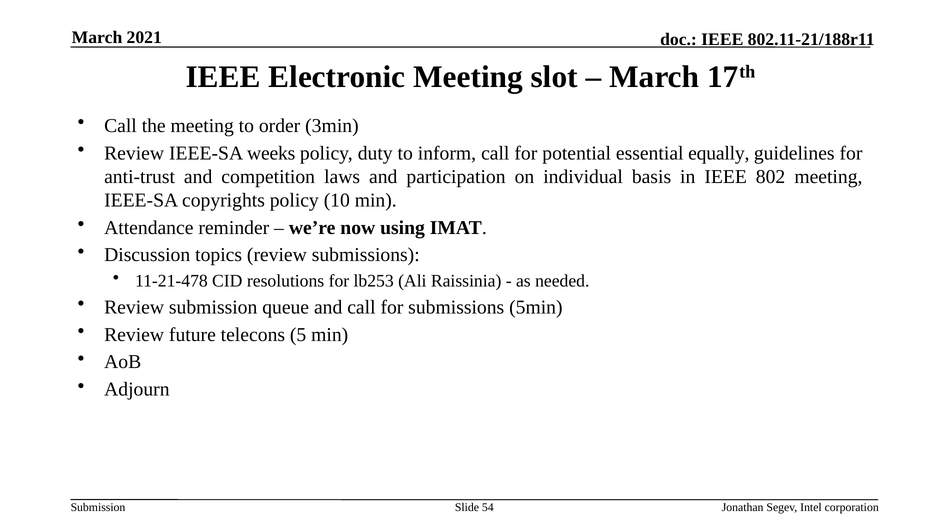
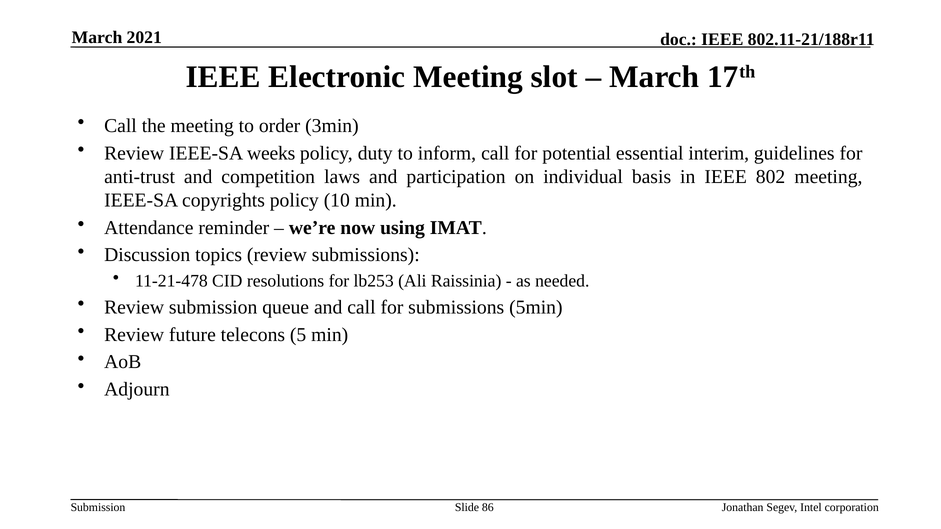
equally: equally -> interim
54: 54 -> 86
